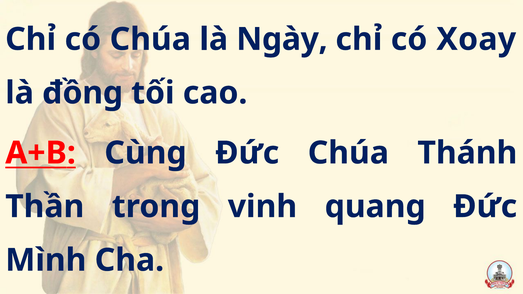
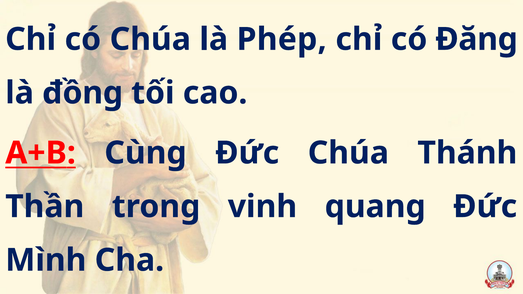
Ngày: Ngày -> Phép
Xoay: Xoay -> Đăng
